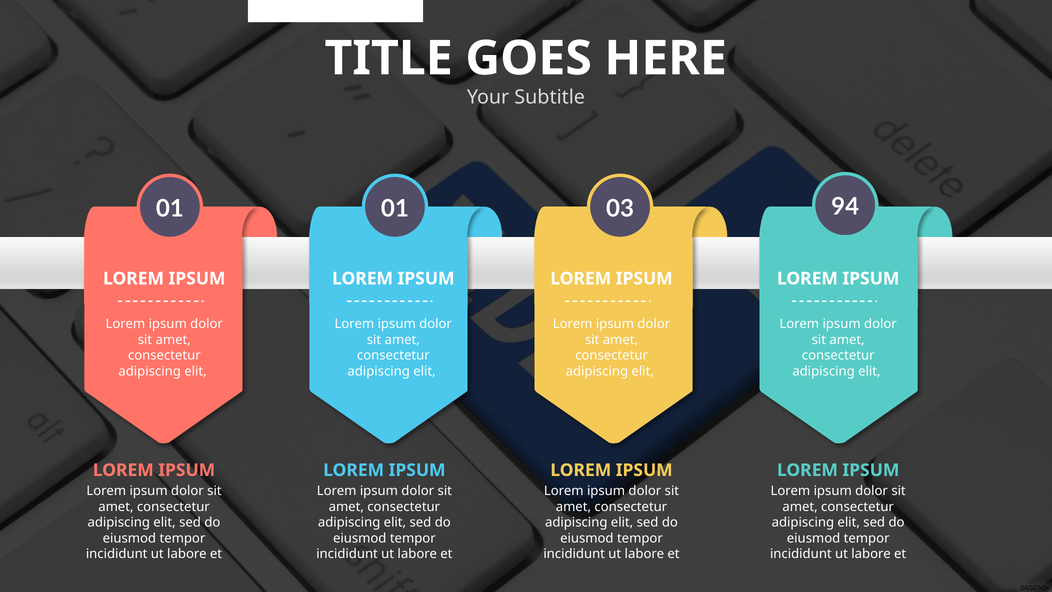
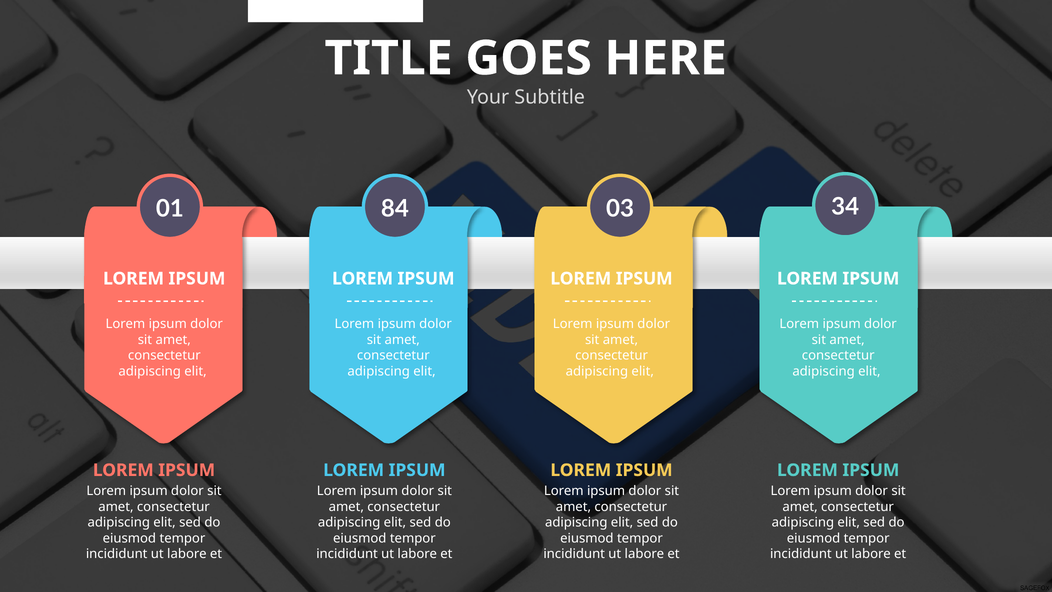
01 01: 01 -> 84
94: 94 -> 34
